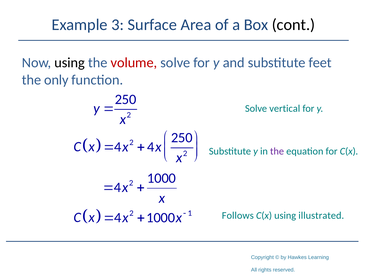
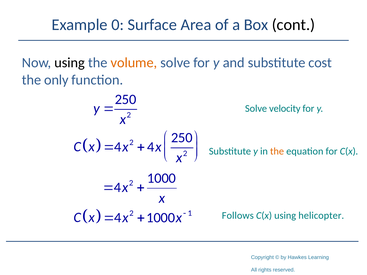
3: 3 -> 0
volume colour: red -> orange
feet: feet -> cost
vertical: vertical -> velocity
the at (277, 151) colour: purple -> orange
illustrated: illustrated -> helicopter
